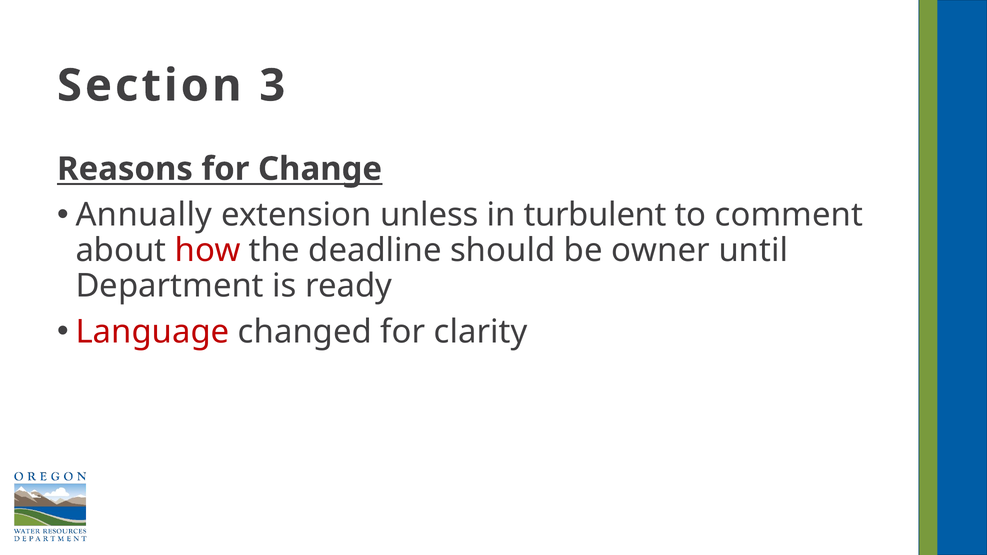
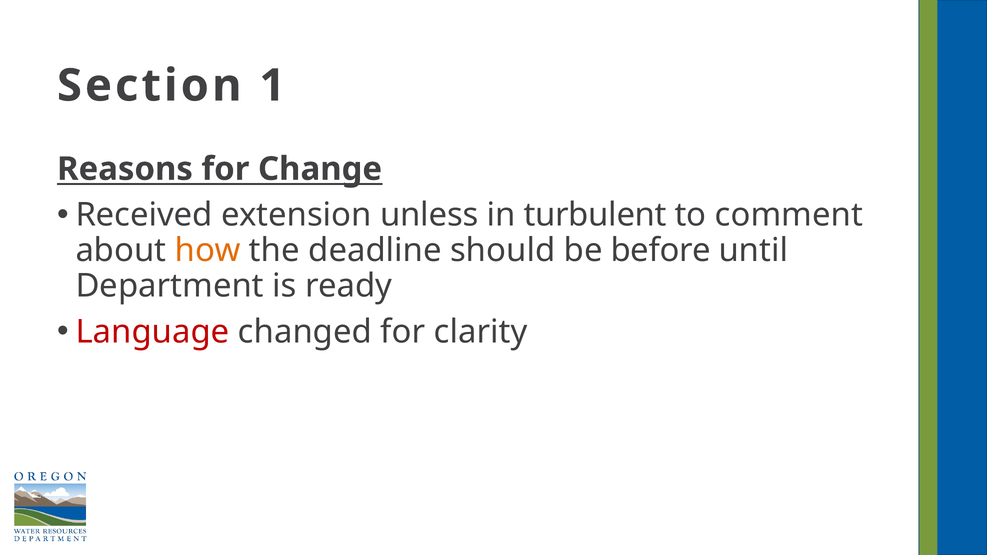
3: 3 -> 1
Annually: Annually -> Received
how colour: red -> orange
owner: owner -> before
